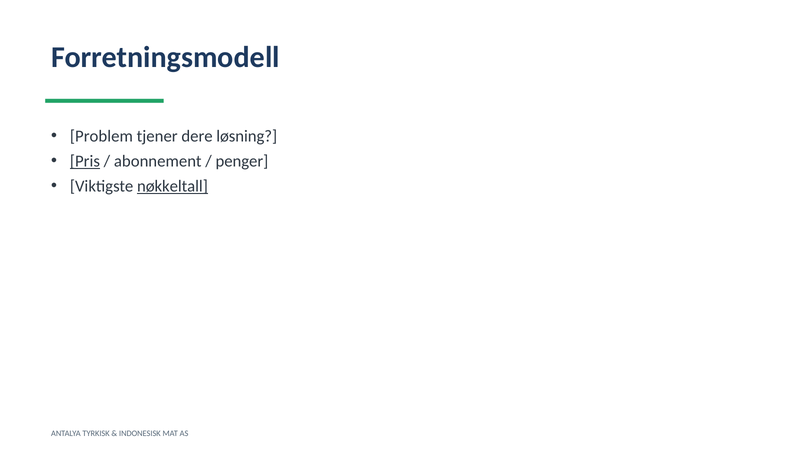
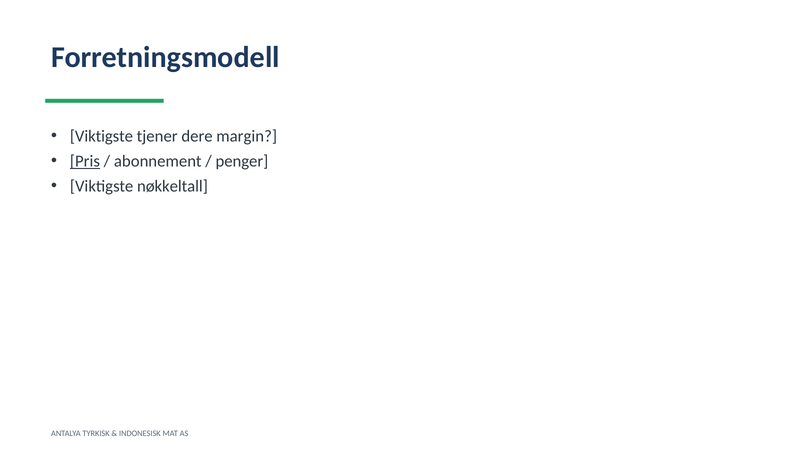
Problem at (101, 136): Problem -> Viktigste
løsning: løsning -> margin
nøkkeltall underline: present -> none
